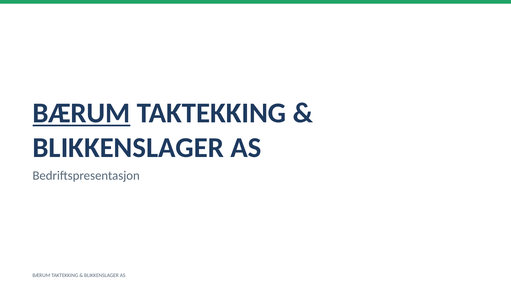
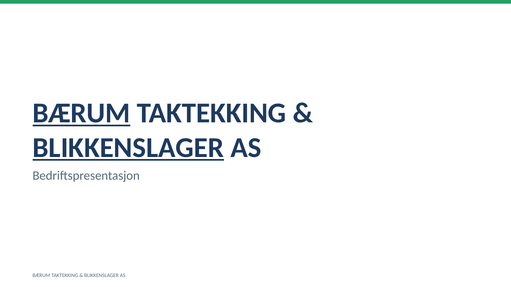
BLIKKENSLAGER at (128, 148) underline: none -> present
